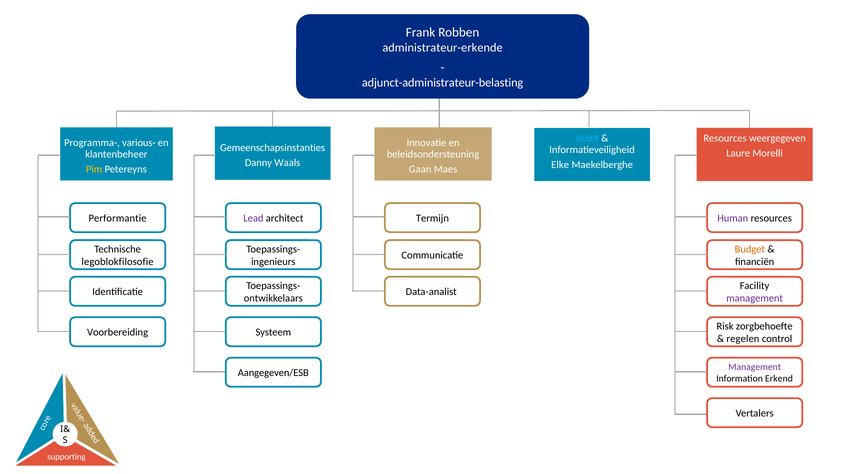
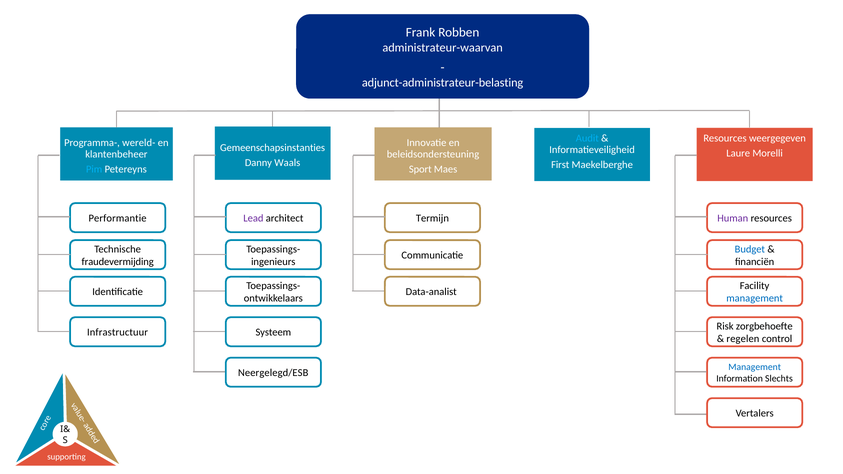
administrateur-erkende: administrateur-erkende -> administrateur-waarvan
various-: various- -> wereld-
Elke: Elke -> First
Pim colour: yellow -> light blue
Gaan: Gaan -> Sport
Budget colour: orange -> blue
legoblokfilosofie: legoblokfilosofie -> fraudevermijding
management at (755, 298) colour: purple -> blue
Voorbereiding: Voorbereiding -> Infrastructuur
Management at (755, 367) colour: purple -> blue
Aangegeven/ESB: Aangegeven/ESB -> Neergelegd/ESB
Erkend: Erkend -> Slechts
